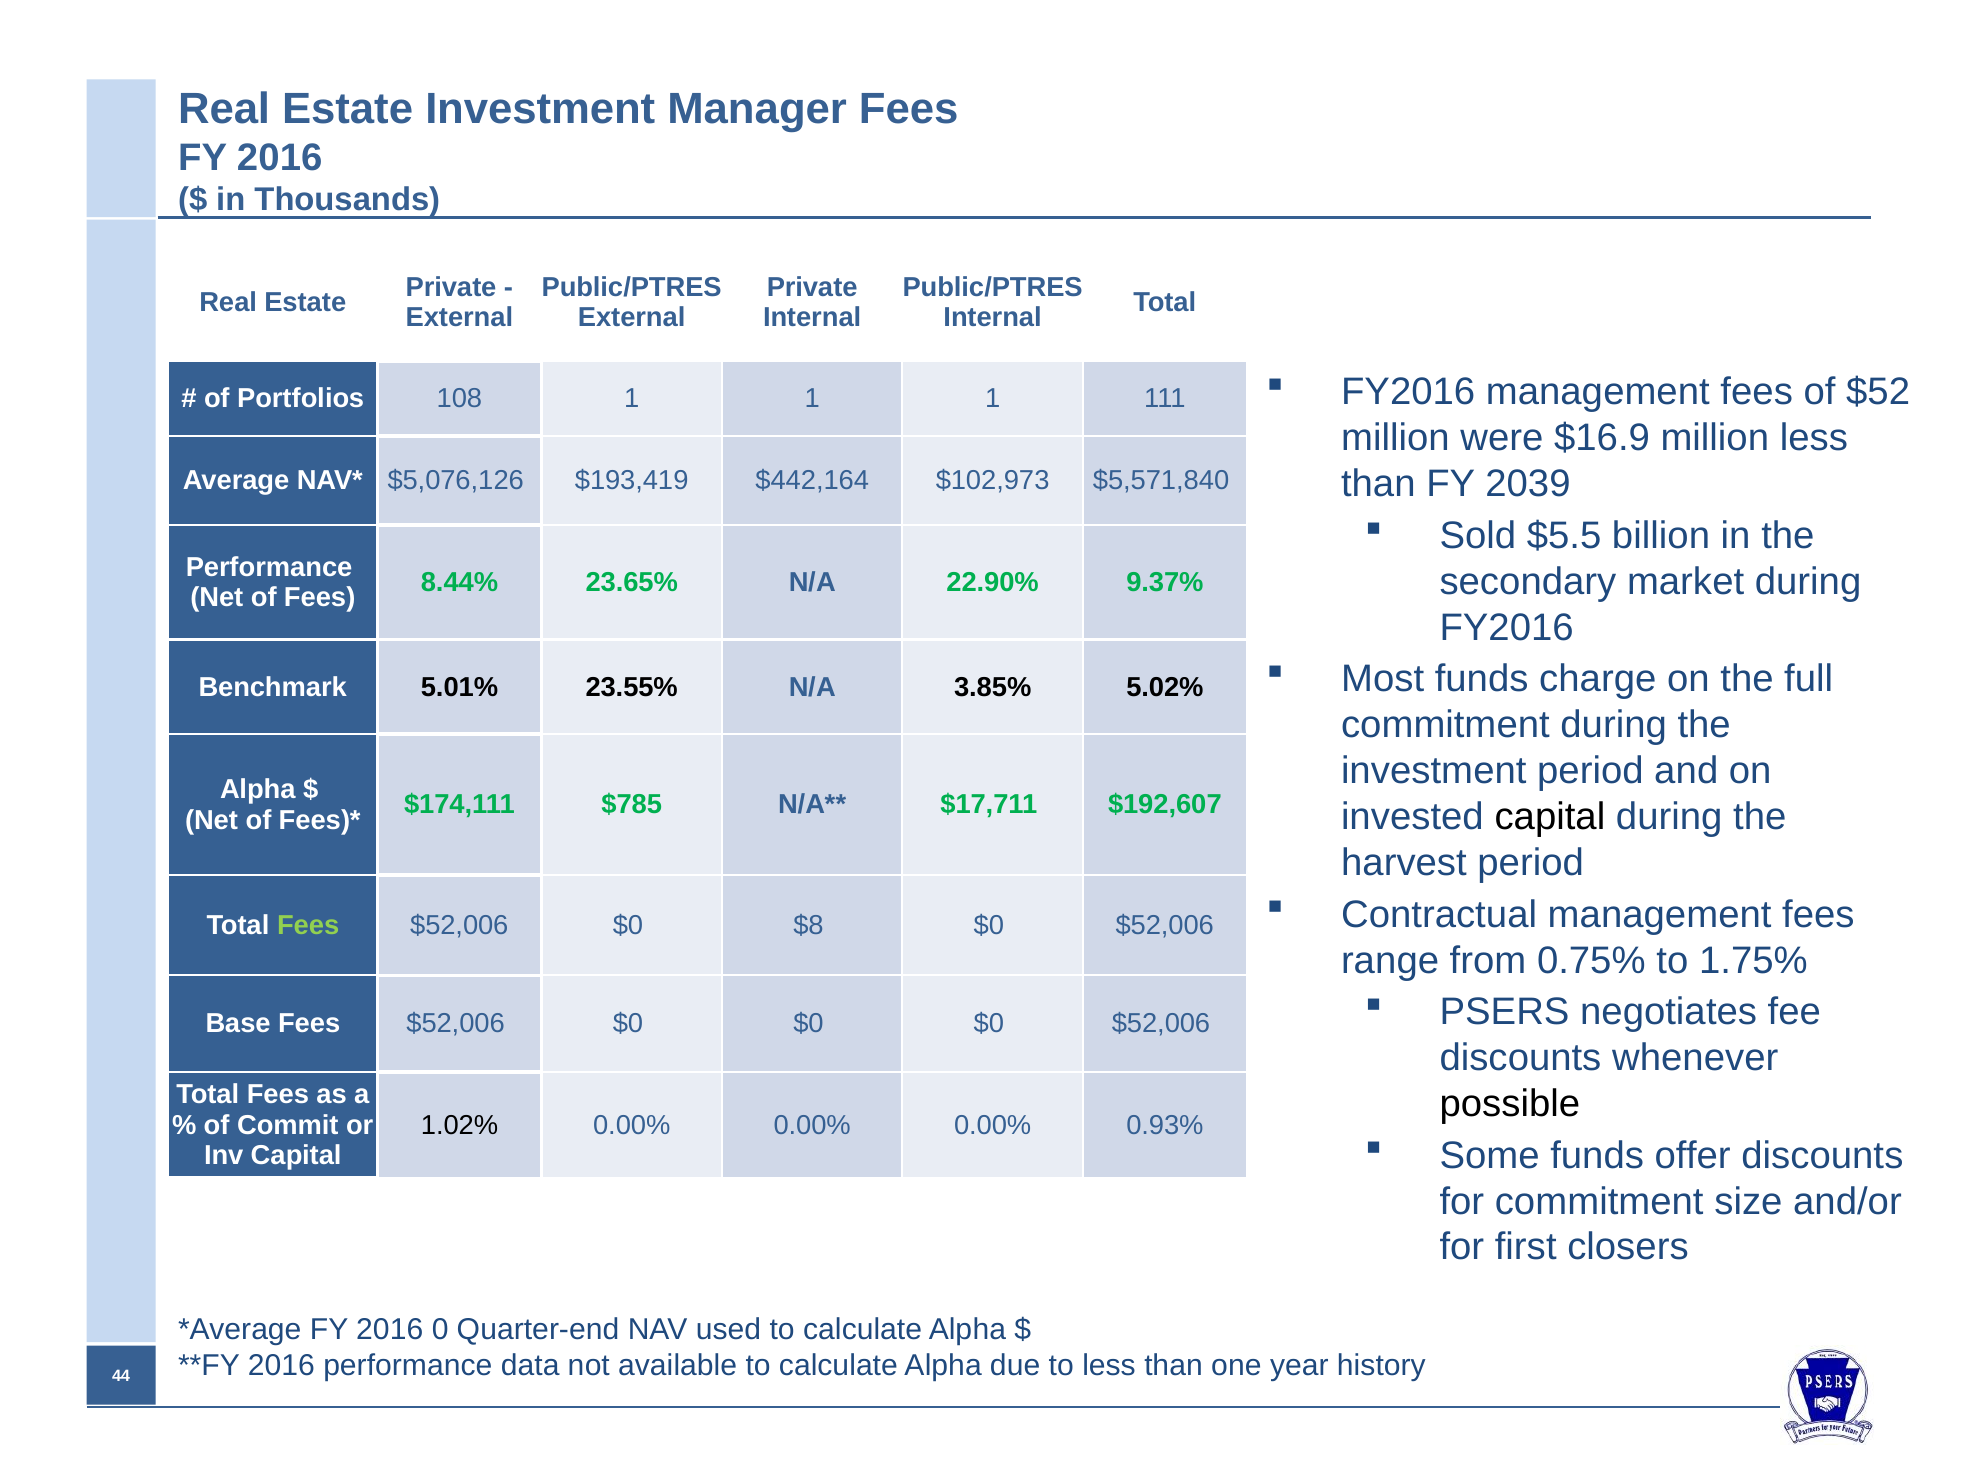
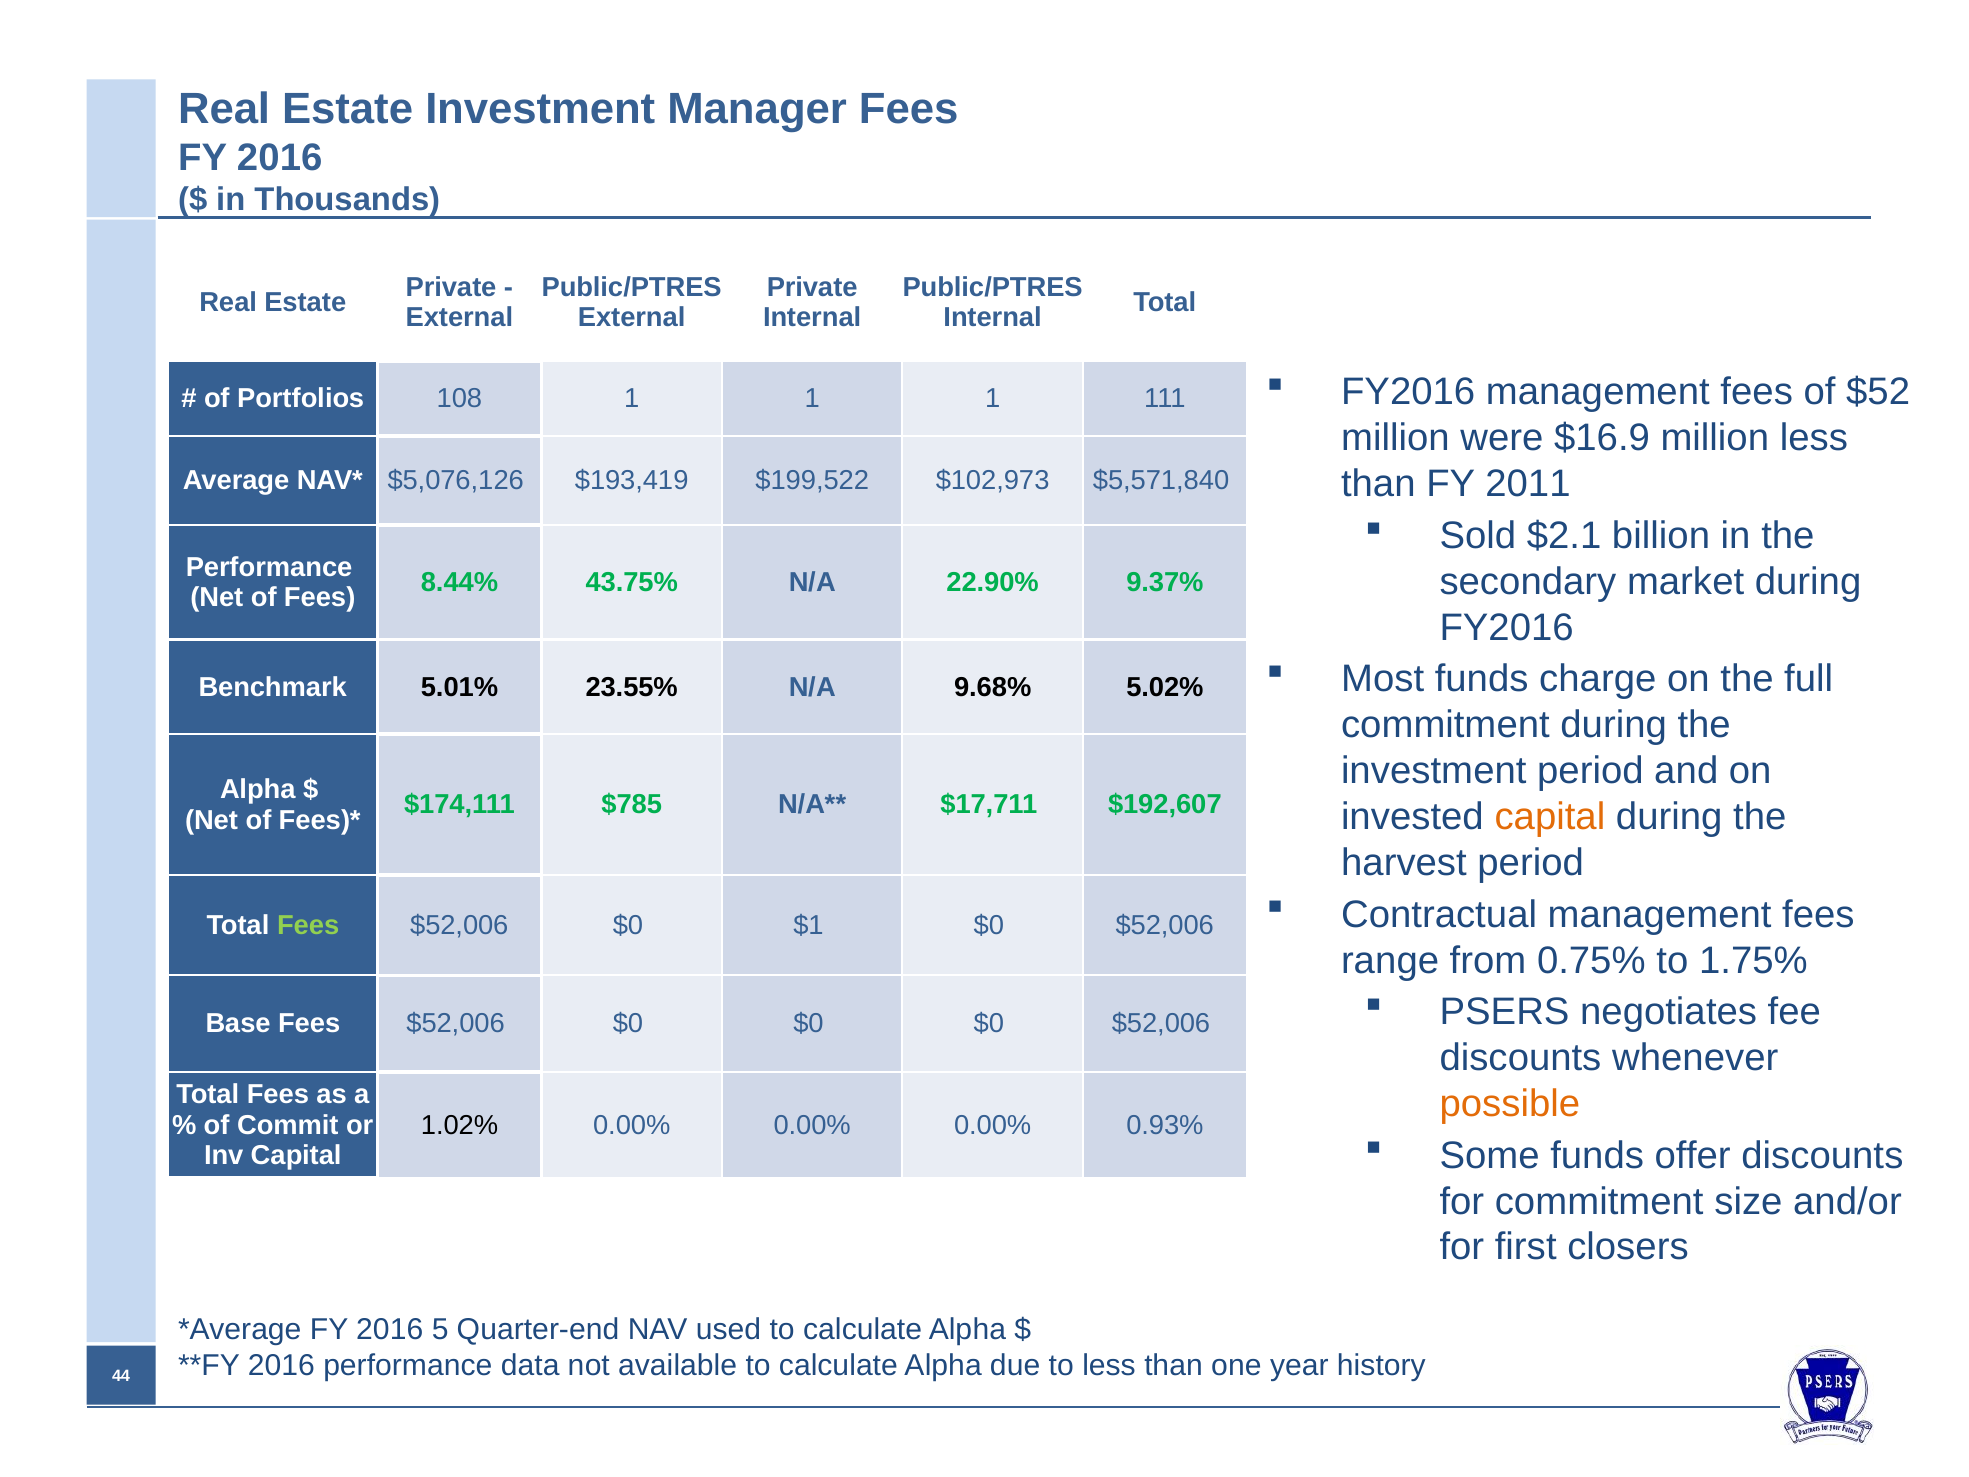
2039: 2039 -> 2011
$442,164: $442,164 -> $199,522
$5.5: $5.5 -> $2.1
23.65%: 23.65% -> 43.75%
3.85%: 3.85% -> 9.68%
capital at (1550, 817) colour: black -> orange
$8: $8 -> $1
possible colour: black -> orange
0: 0 -> 5
